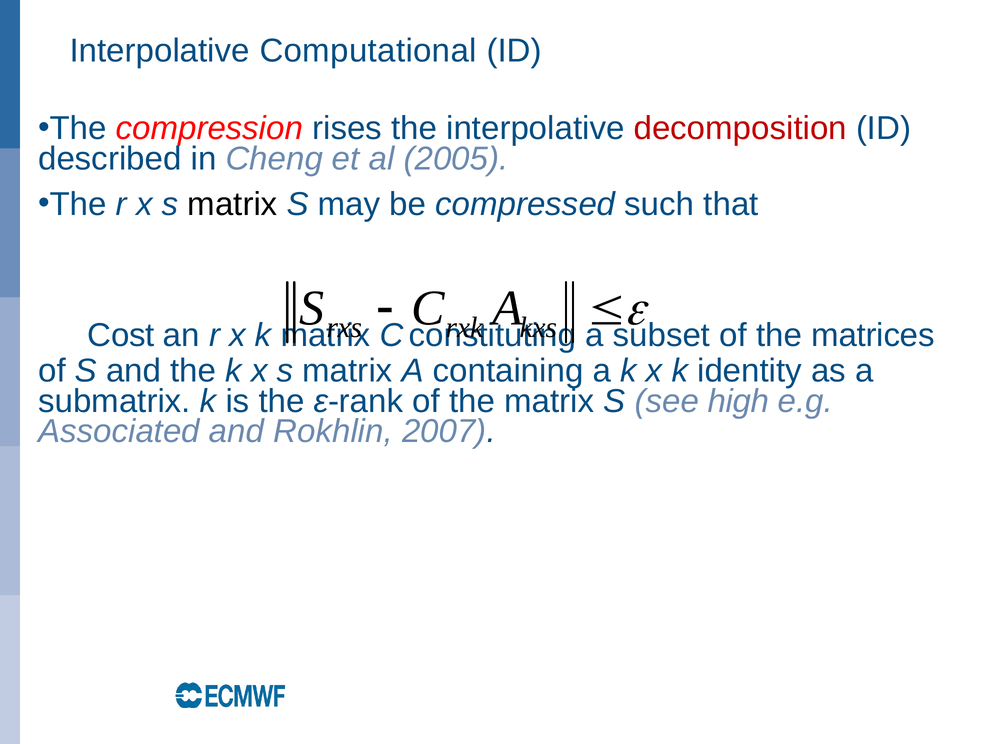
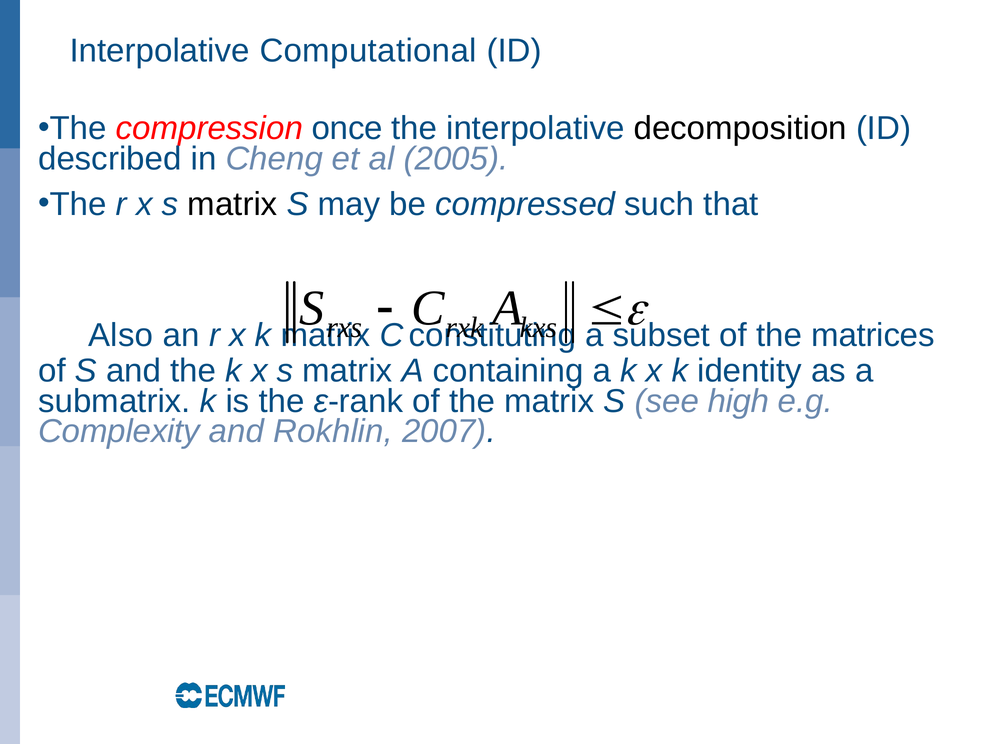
rises: rises -> once
decomposition colour: red -> black
Cost: Cost -> Also
Associated: Associated -> Complexity
